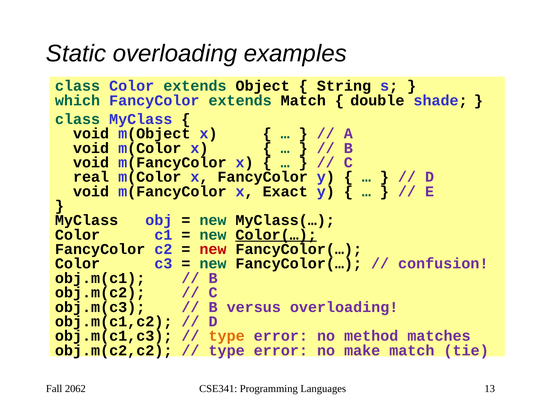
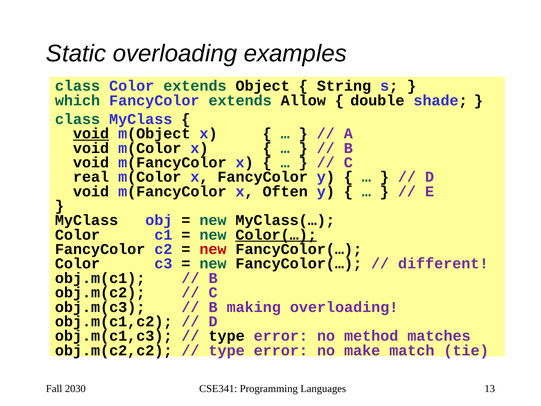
extends Match: Match -> Allow
void at (91, 134) underline: none -> present
Exact: Exact -> Often
confusion: confusion -> different
versus: versus -> making
type at (227, 336) colour: orange -> black
2062: 2062 -> 2030
